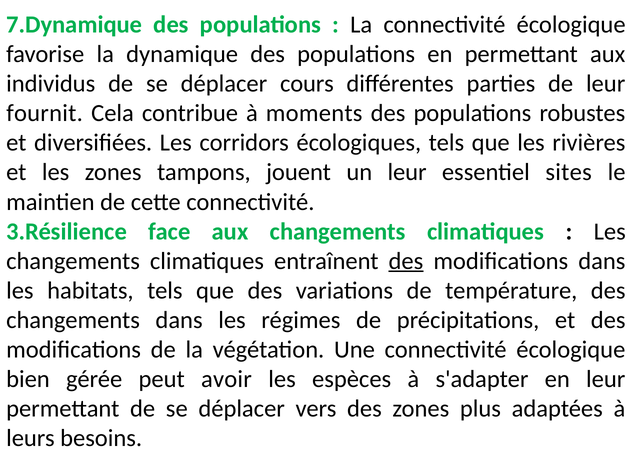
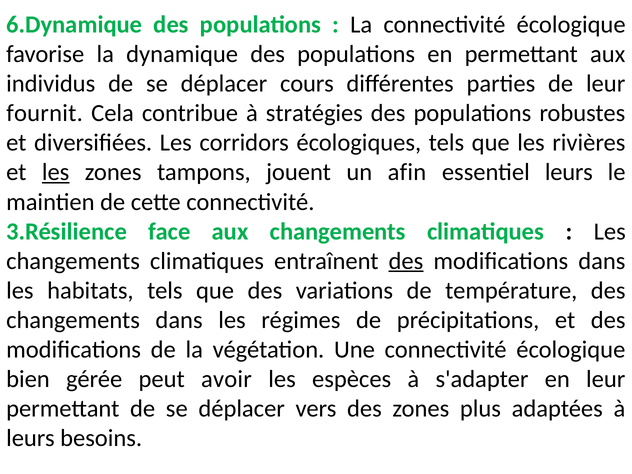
7.Dynamique: 7.Dynamique -> 6.Dynamique
moments: moments -> stratégies
les at (56, 172) underline: none -> present
un leur: leur -> afin
essentiel sites: sites -> leurs
